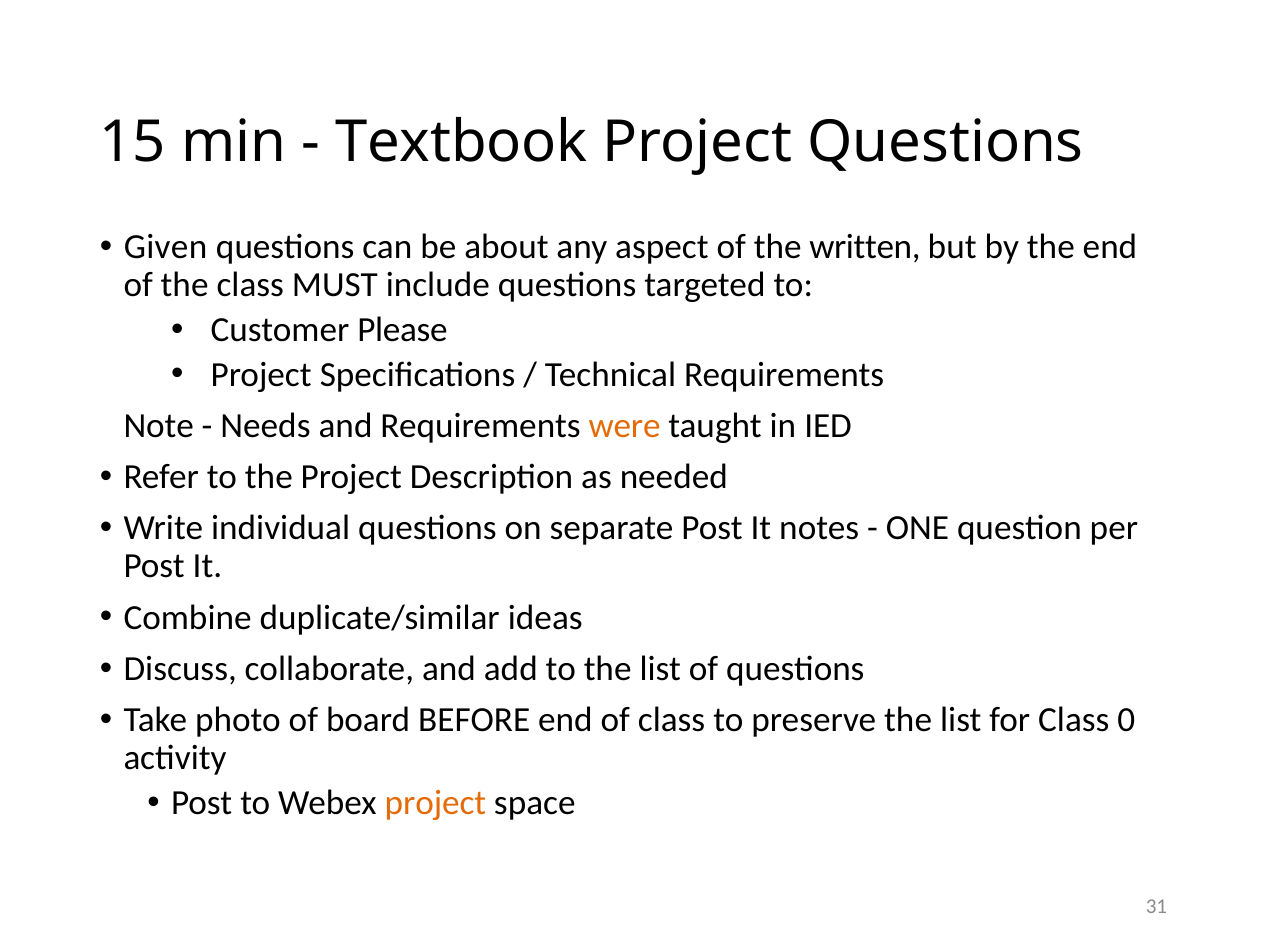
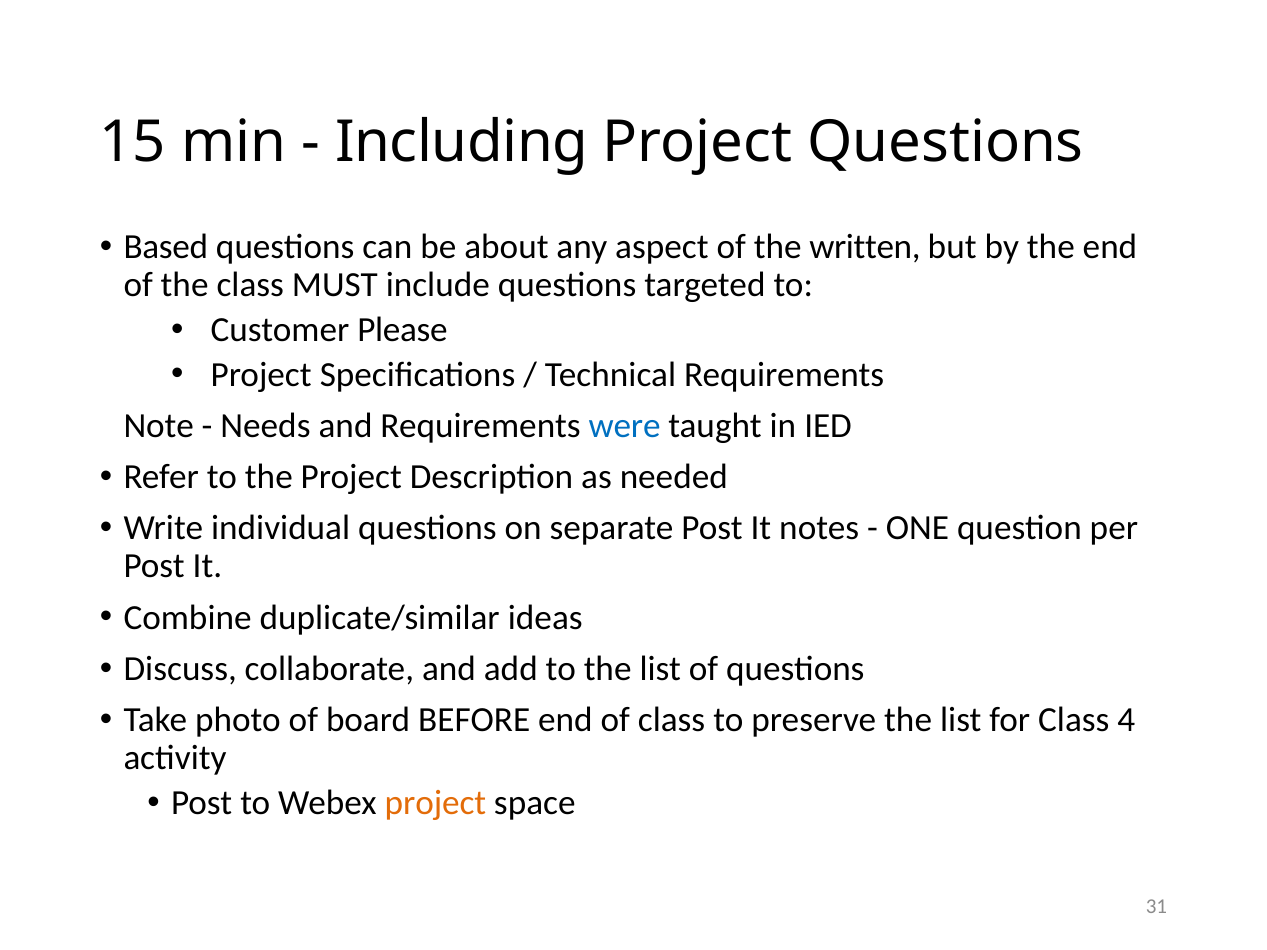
Textbook: Textbook -> Including
Given: Given -> Based
were colour: orange -> blue
0: 0 -> 4
